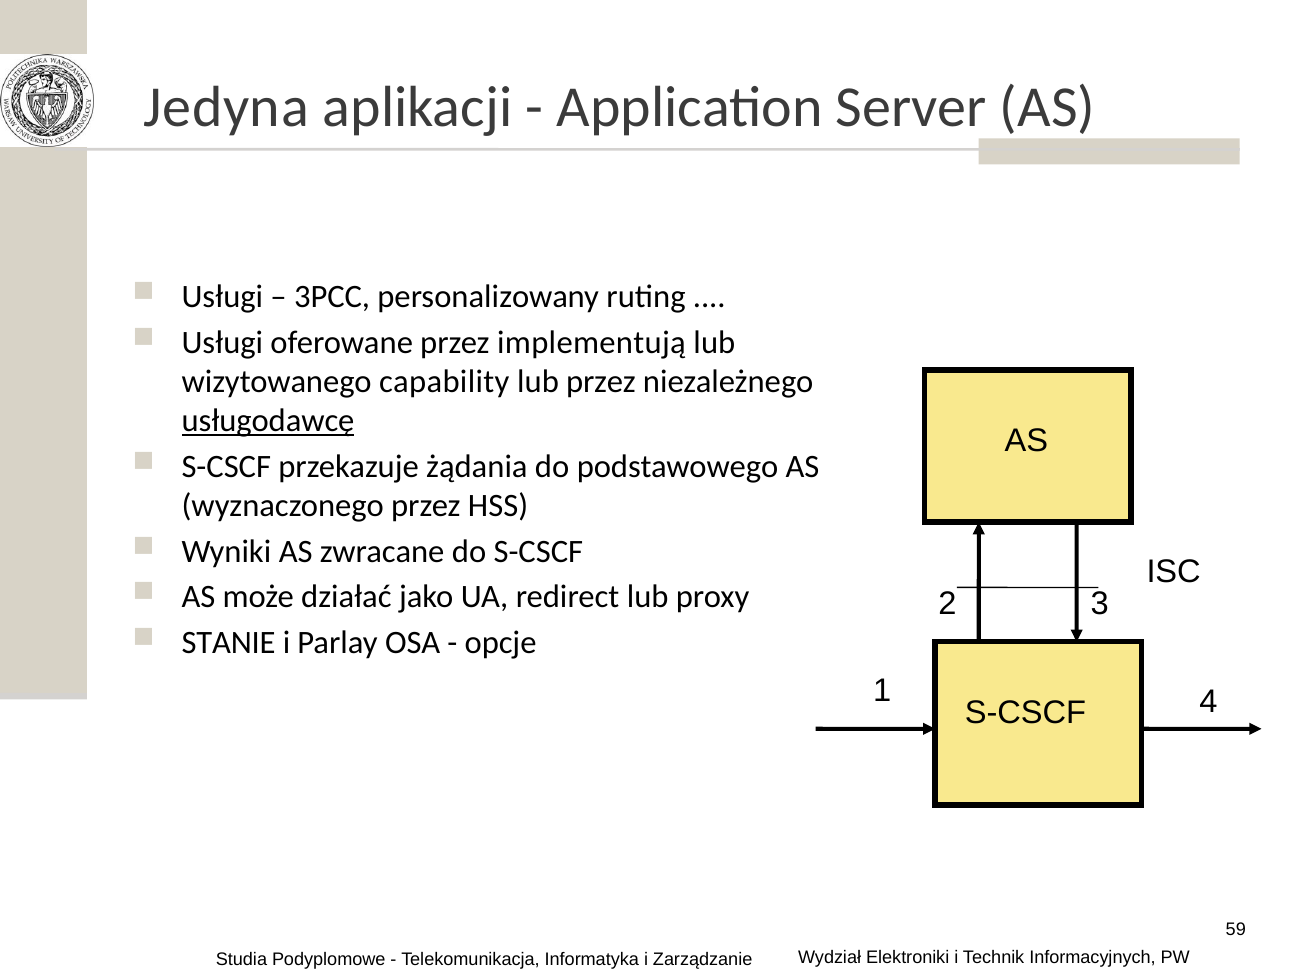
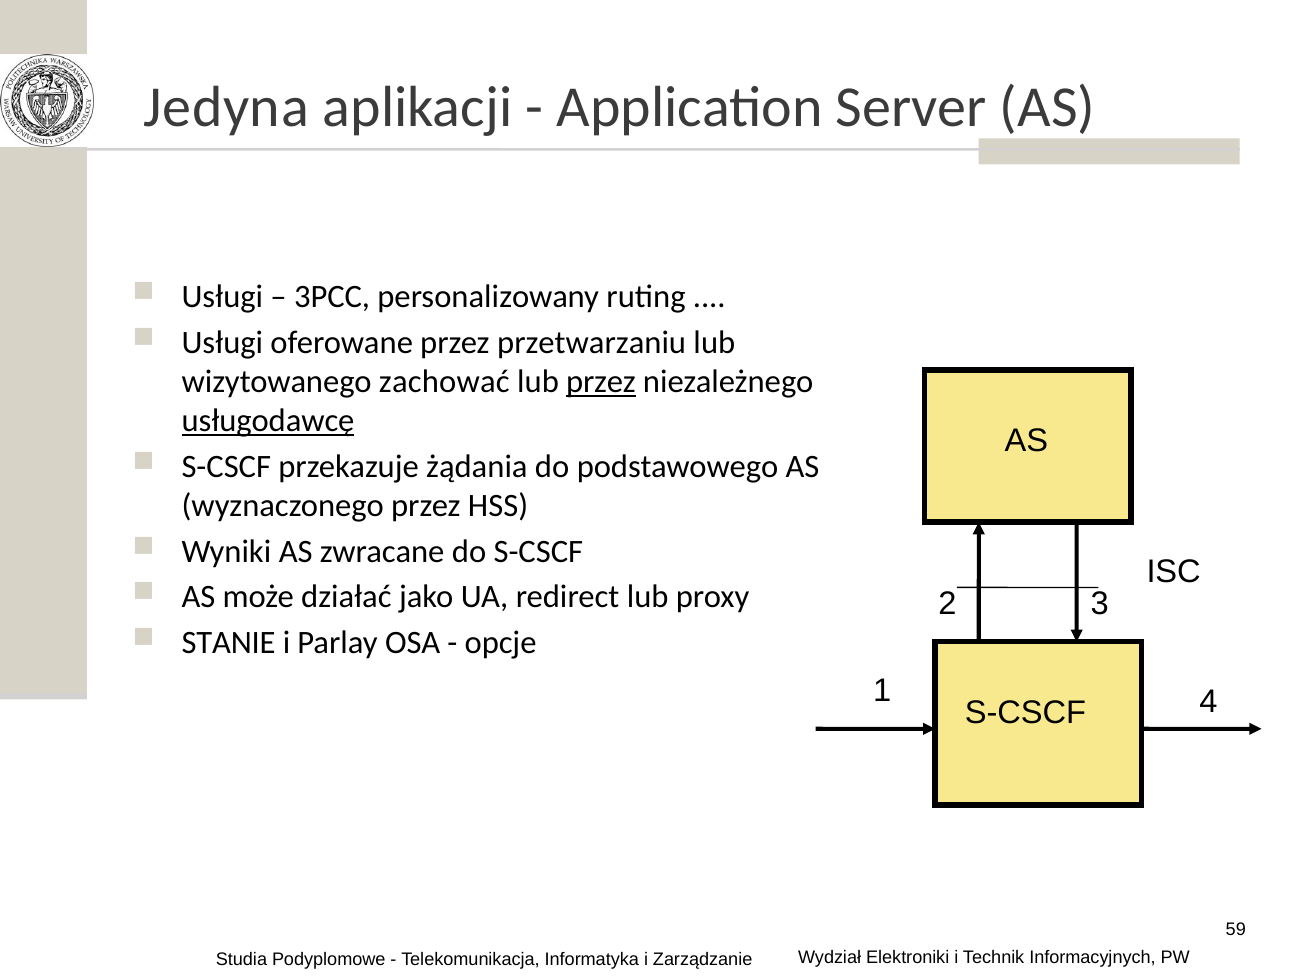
implementują: implementują -> przetwarzaniu
capability: capability -> zachować
przez at (601, 382) underline: none -> present
